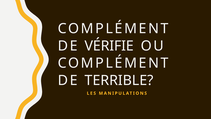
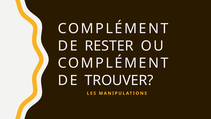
VÉRIFIE: VÉRIFIE -> RESTER
TERRIBLE: TERRIBLE -> TROUVER
